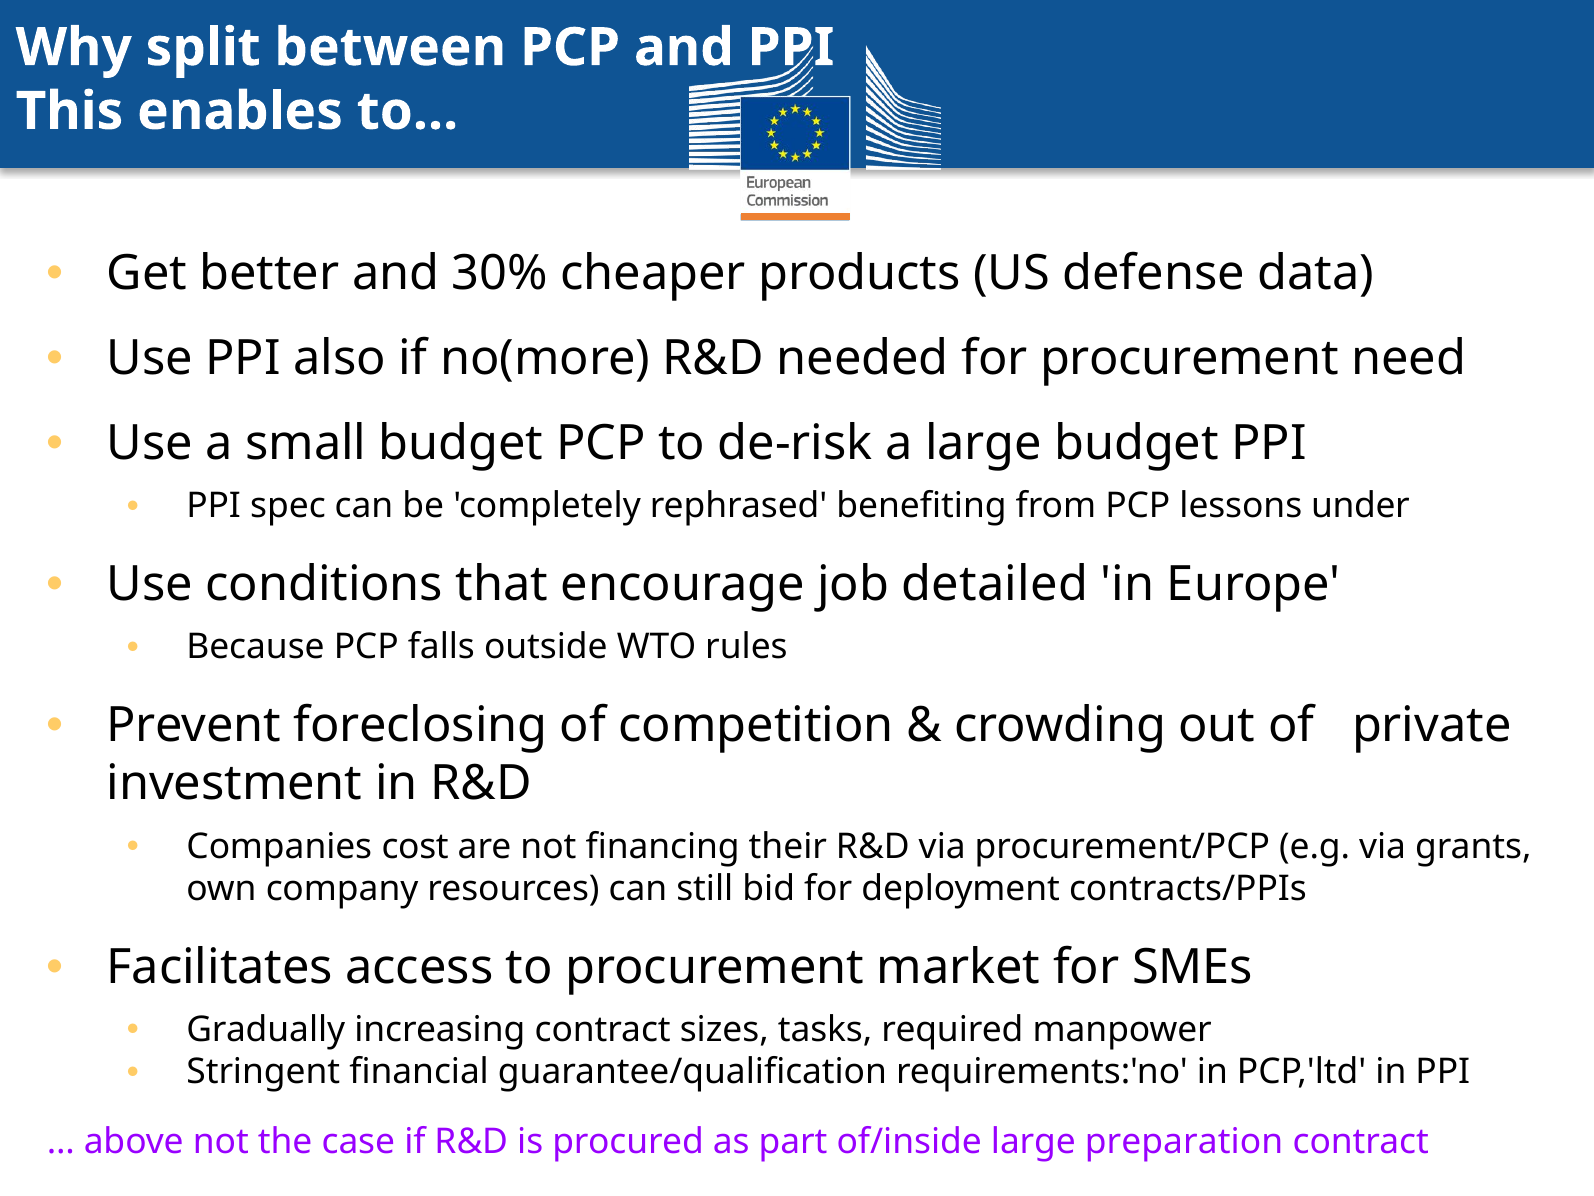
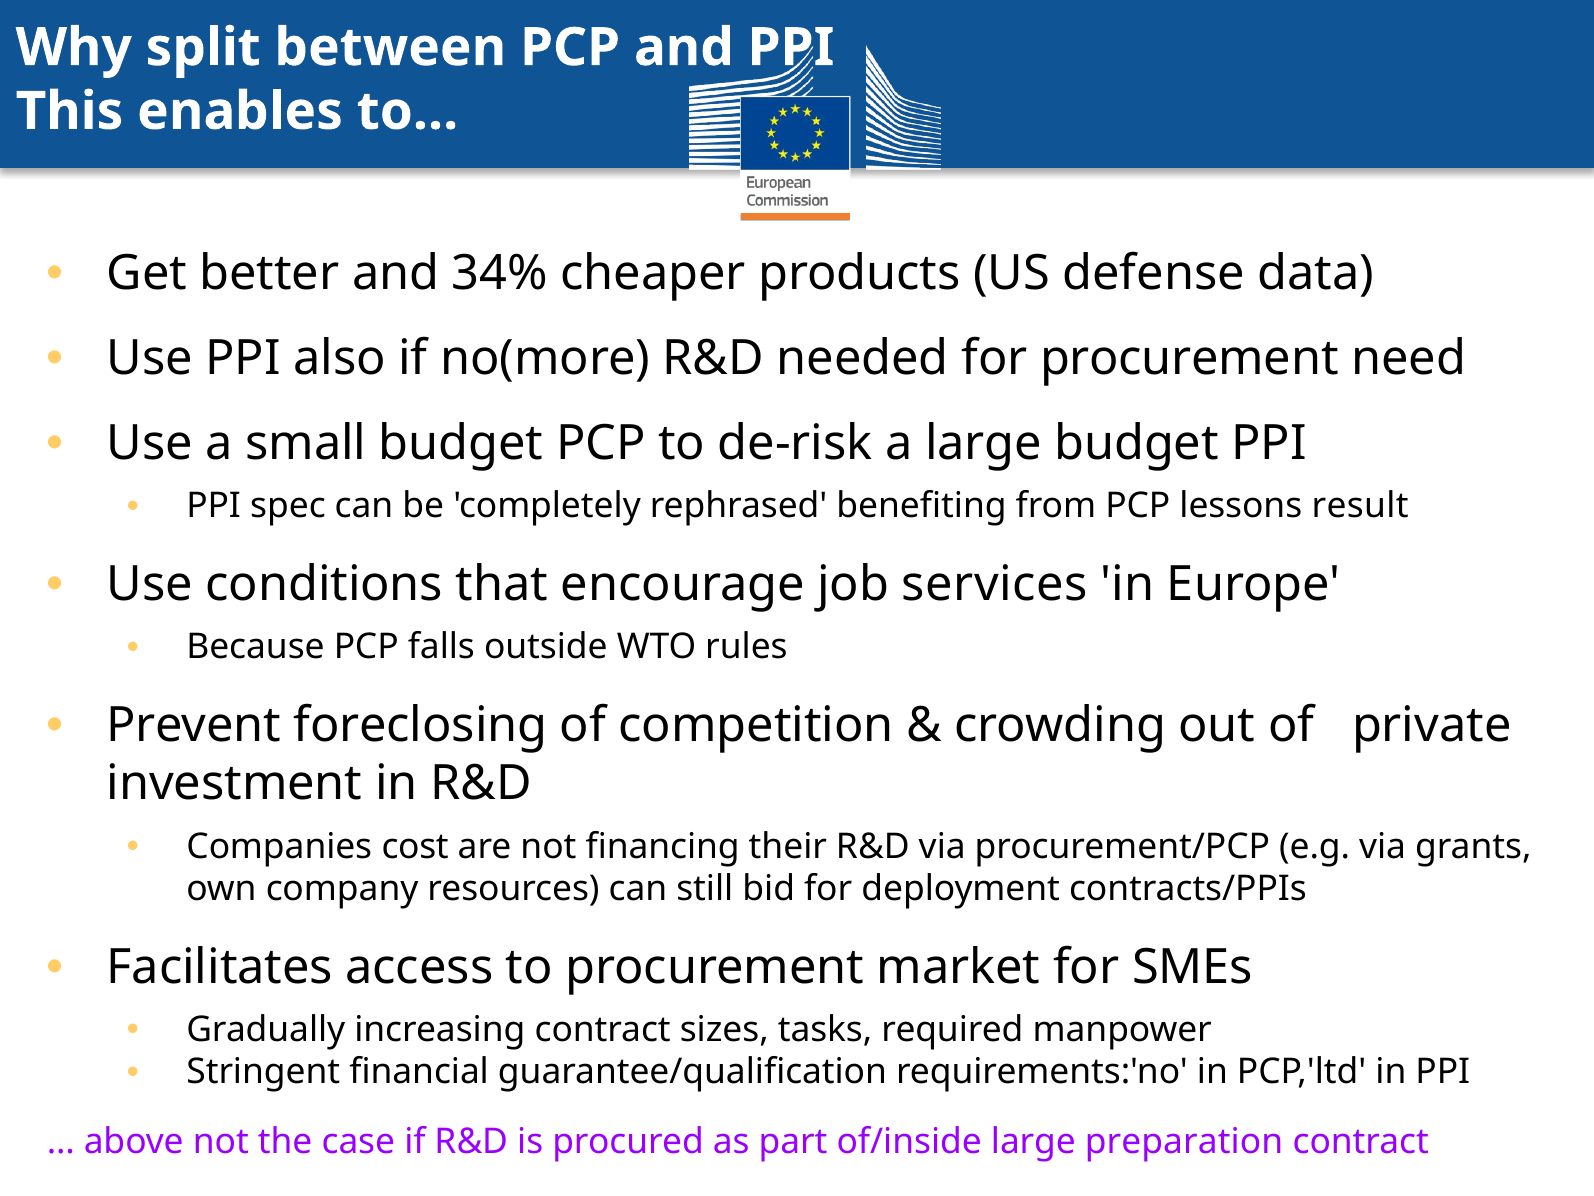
30%: 30% -> 34%
under: under -> result
detailed: detailed -> services
